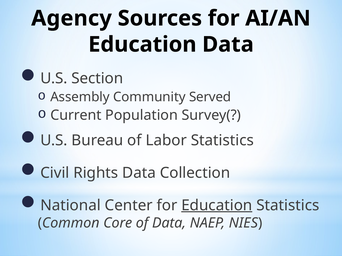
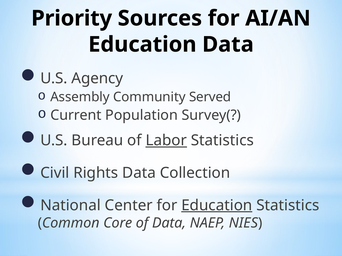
Agency: Agency -> Priority
Section: Section -> Agency
Labor underline: none -> present
